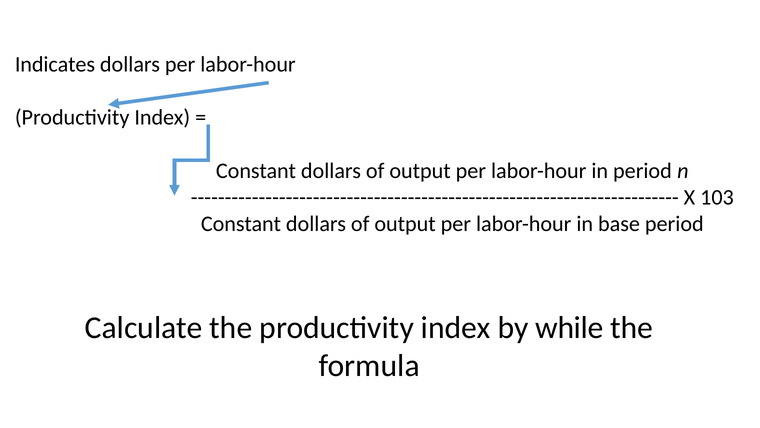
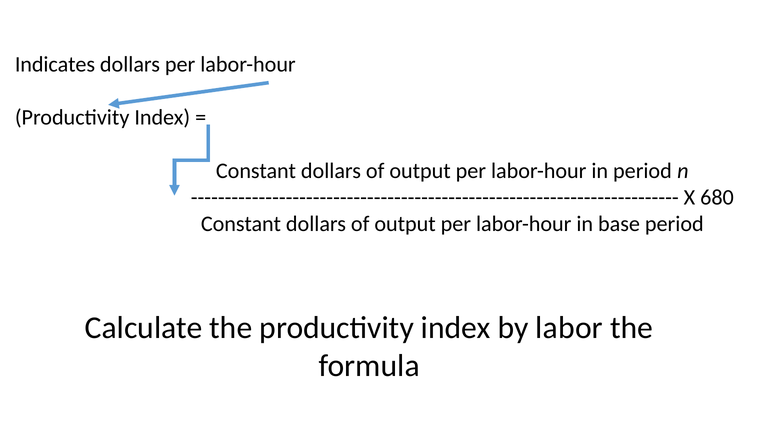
103: 103 -> 680
while: while -> labor
